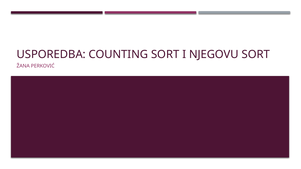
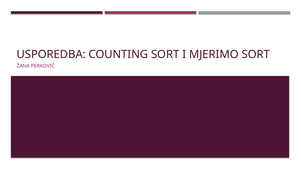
NJEGOVU: NJEGOVU -> MJERIMO
